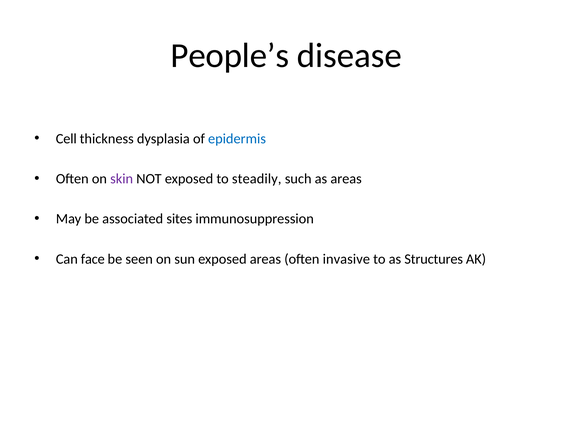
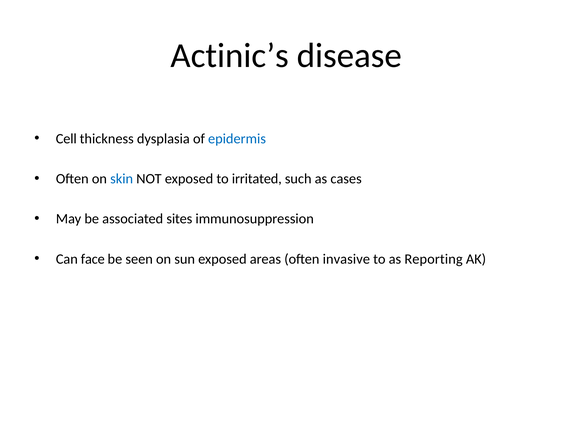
People’s: People’s -> Actinic’s
skin colour: purple -> blue
steadily: steadily -> irritated
as areas: areas -> cases
Structures: Structures -> Reporting
